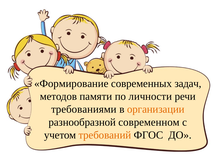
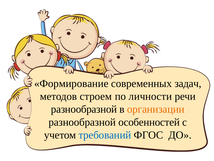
памяти: памяти -> строем
требованиями at (84, 109): требованиями -> разнообразной
современном: современном -> особенностей
требований colour: orange -> blue
